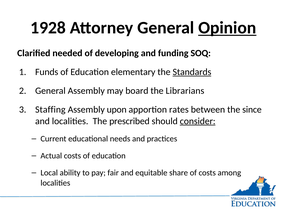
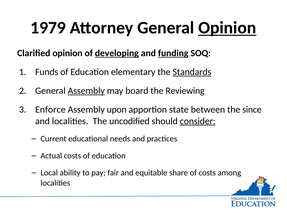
1928: 1928 -> 1979
Clarified needed: needed -> opinion
developing underline: none -> present
funding underline: none -> present
Assembly at (86, 91) underline: none -> present
Librarians: Librarians -> Reviewing
Staffing: Staffing -> Enforce
rates: rates -> state
prescribed: prescribed -> uncodified
